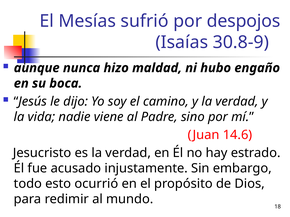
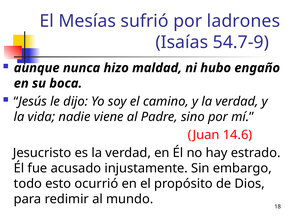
despojos: despojos -> ladrones
30.8-9: 30.8-9 -> 54.7-9
